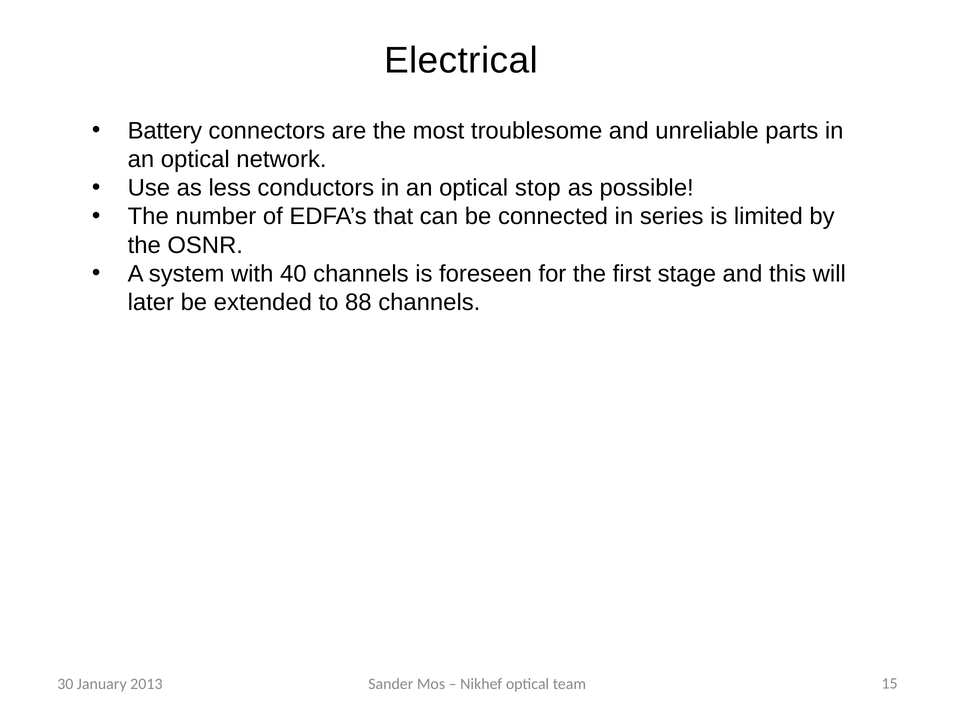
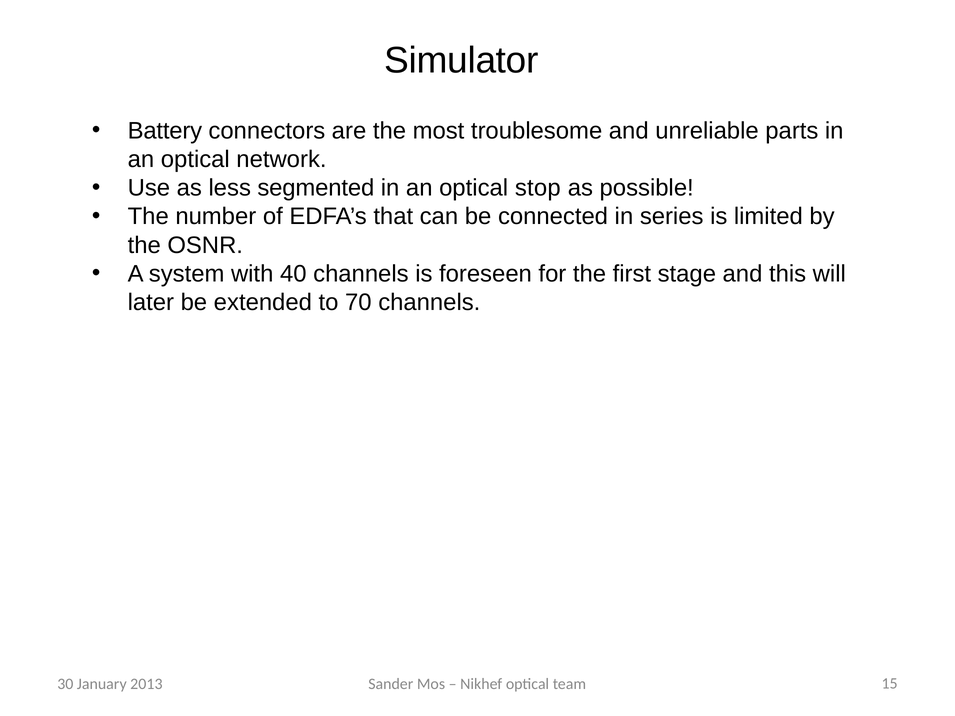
Electrical: Electrical -> Simulator
conductors: conductors -> segmented
88: 88 -> 70
